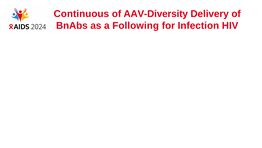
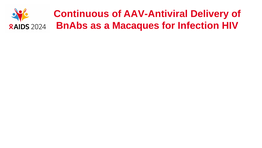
AAV-Diversity: AAV-Diversity -> AAV-Antiviral
Following: Following -> Macaques
